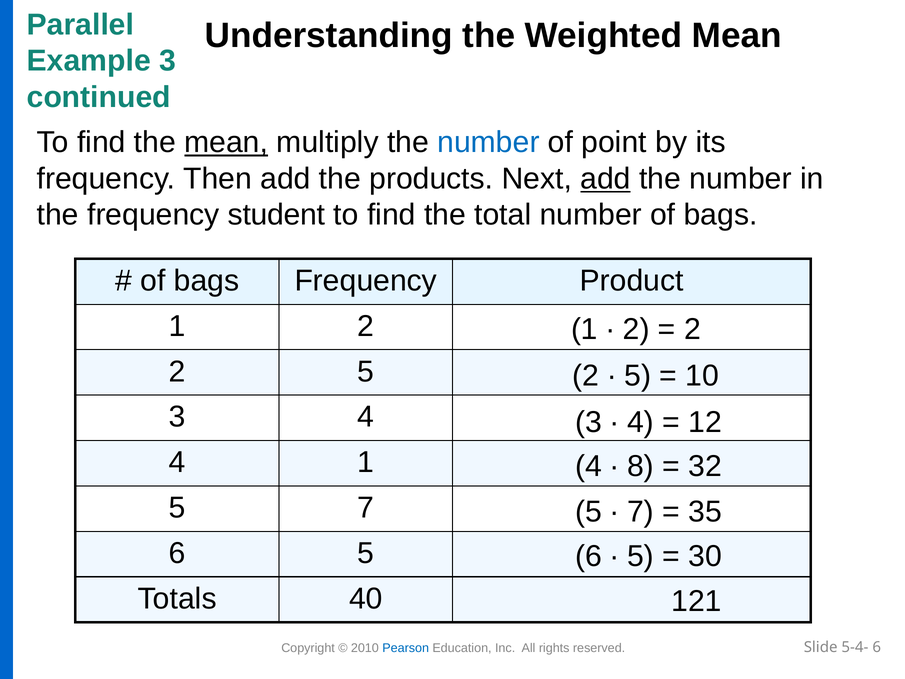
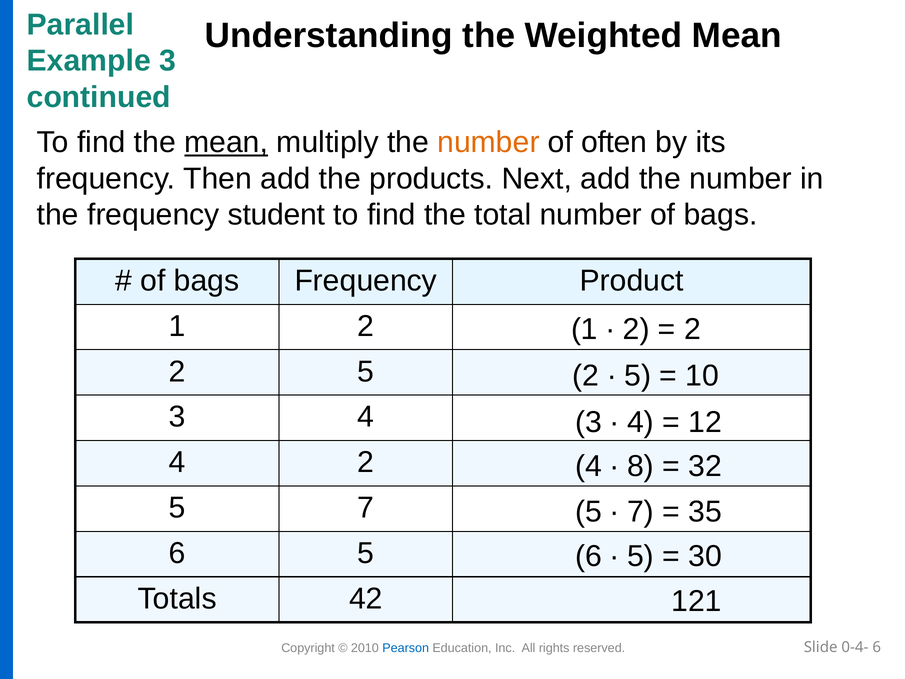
number at (488, 142) colour: blue -> orange
point: point -> often
add at (606, 179) underline: present -> none
4 1: 1 -> 2
40: 40 -> 42
5-4-: 5-4- -> 0-4-
